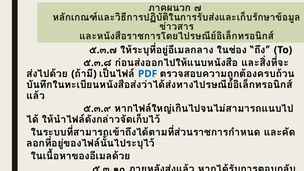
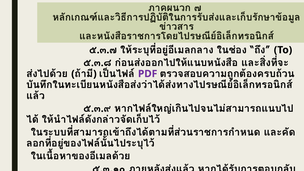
PDF colour: blue -> purple
